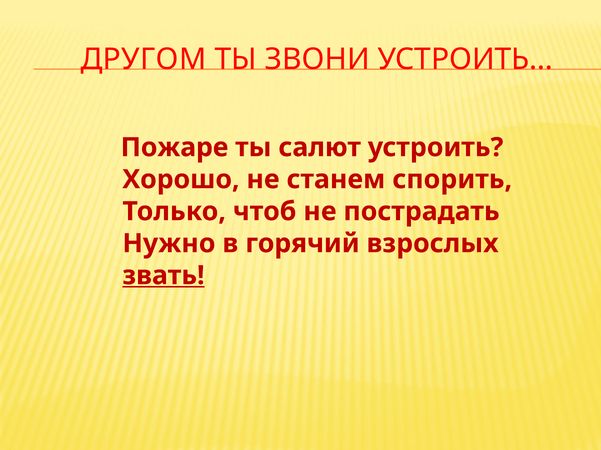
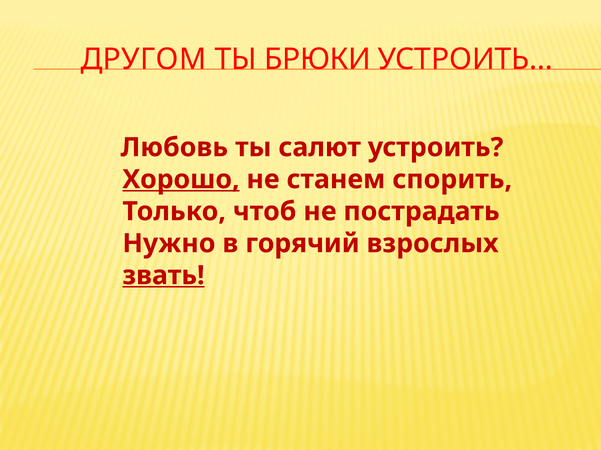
ЗВОНИ: ЗВОНИ -> БРЮКИ
Пожаре: Пожаре -> Любовь
Хорошо underline: none -> present
